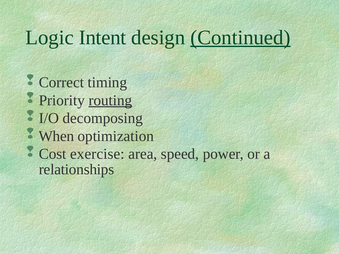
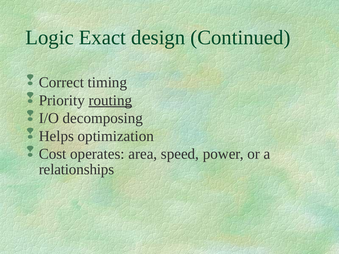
Intent: Intent -> Exact
Continued underline: present -> none
When: When -> Helps
exercise: exercise -> operates
